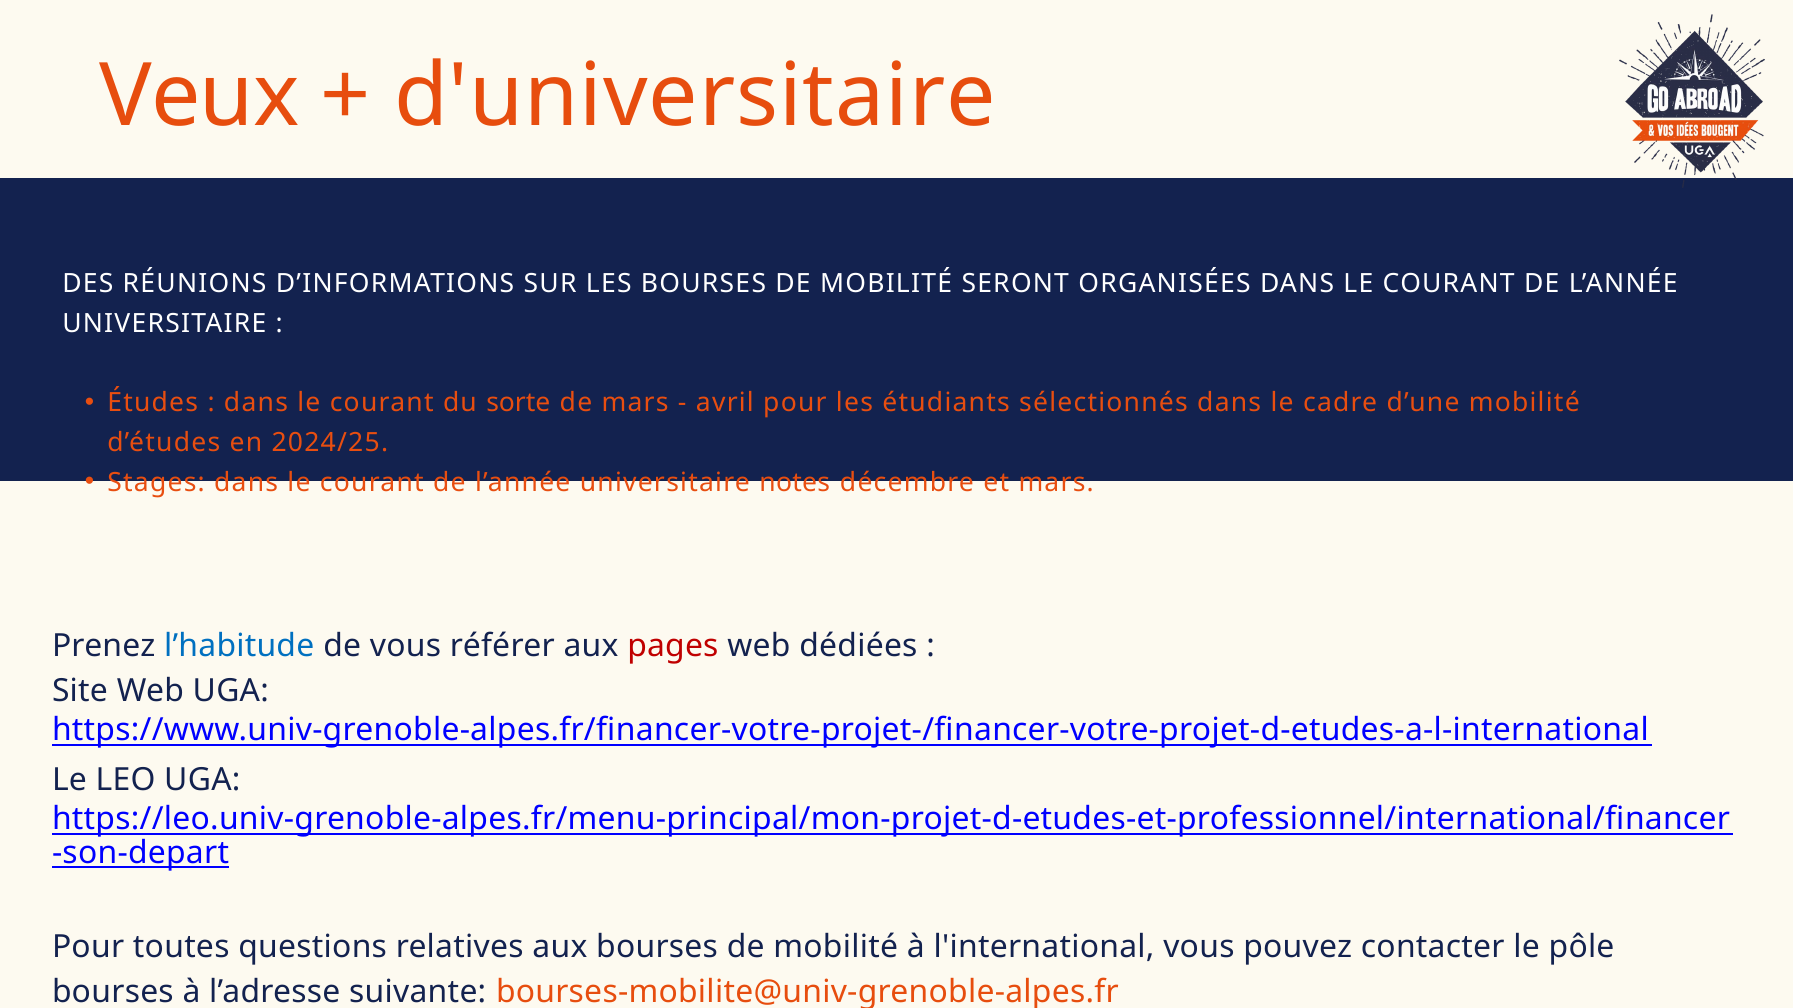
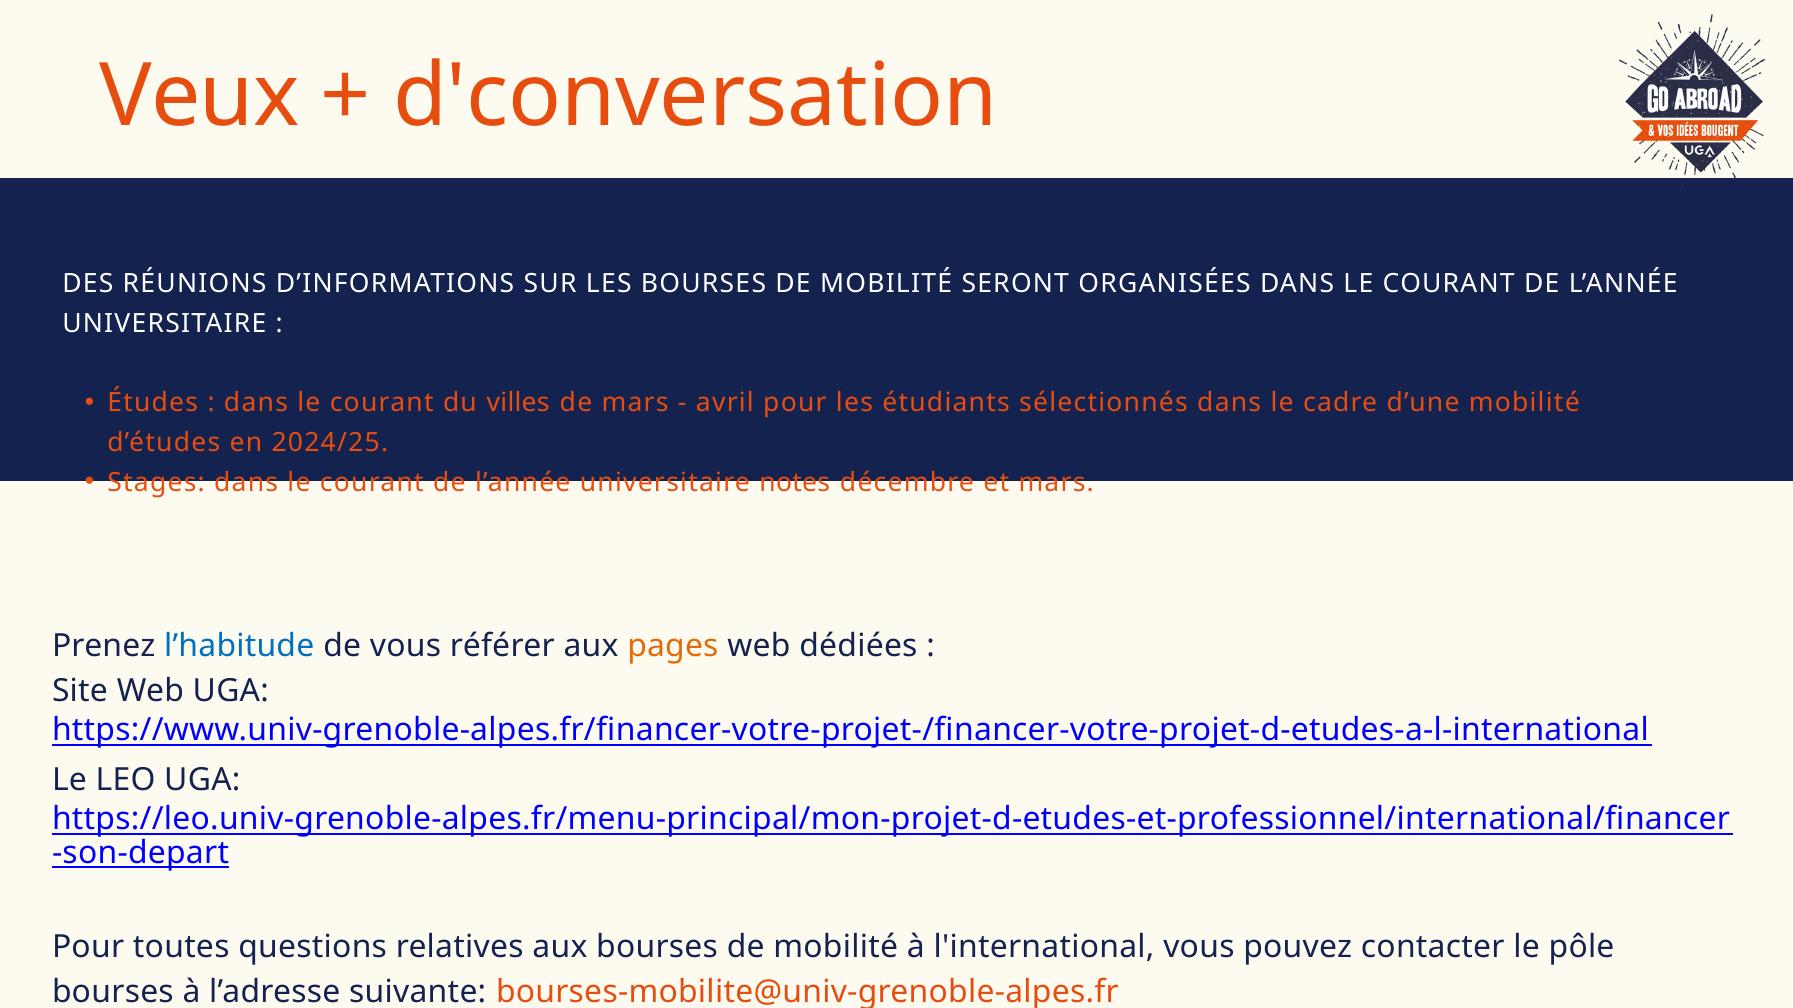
d'universitaire: d'universitaire -> d'conversation
sorte: sorte -> villes
pages colour: red -> orange
